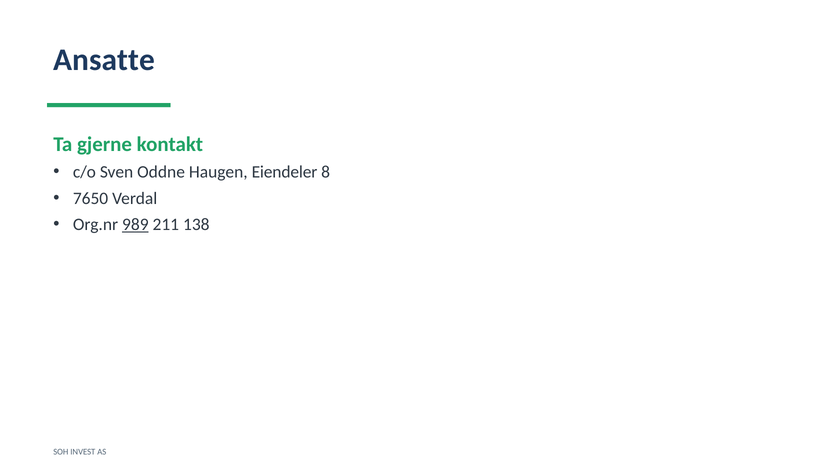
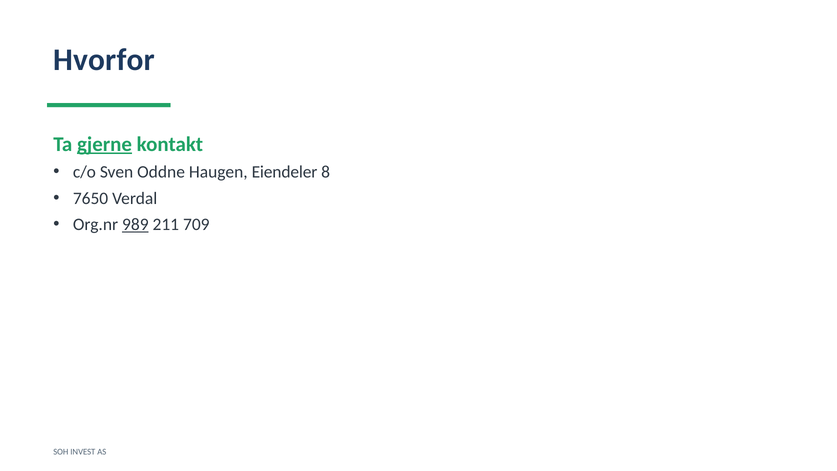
Ansatte: Ansatte -> Hvorfor
gjerne underline: none -> present
138: 138 -> 709
